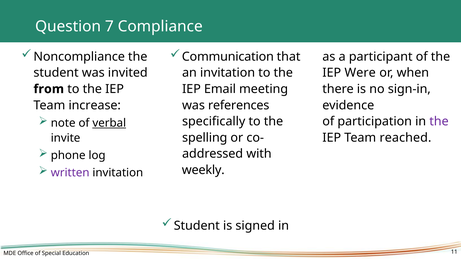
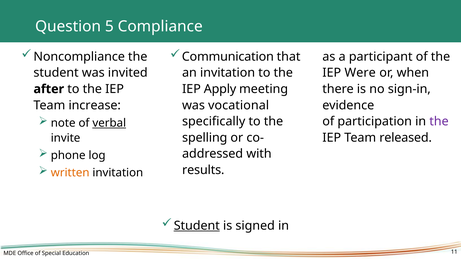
7: 7 -> 5
Email: Email -> Apply
from: from -> after
references: references -> vocational
reached: reached -> released
written colour: purple -> orange
weekly: weekly -> results
Student at (197, 226) underline: none -> present
